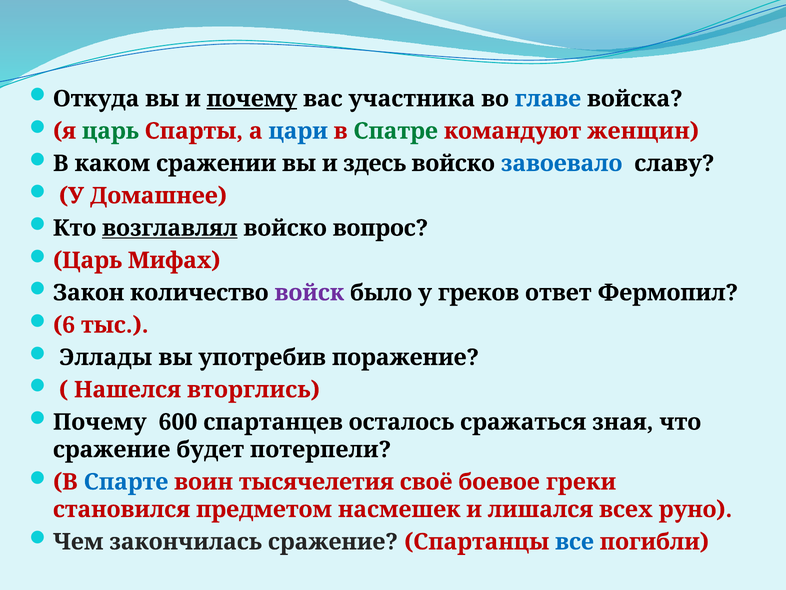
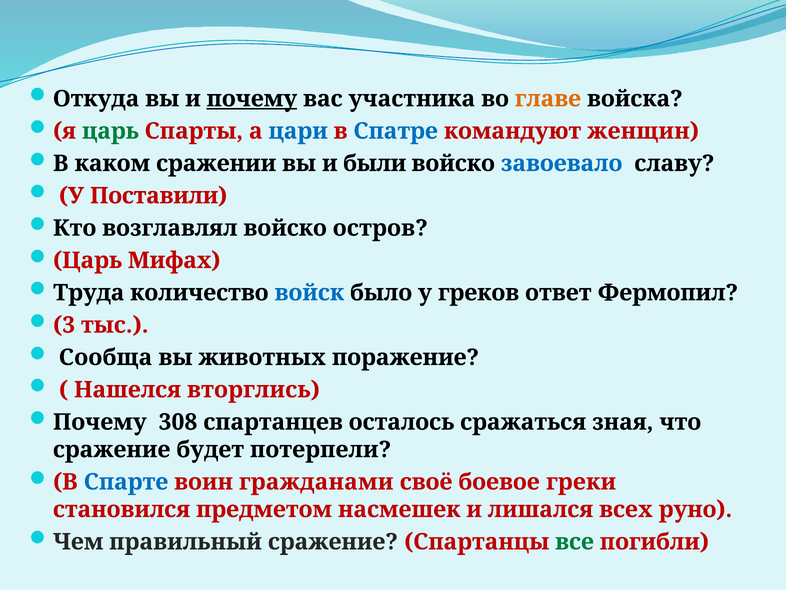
главе colour: blue -> orange
Спатре colour: green -> blue
здесь: здесь -> были
Домашнее: Домашнее -> Поставили
возглавлял underline: present -> none
вопрос: вопрос -> остров
Закон: Закон -> Труда
войск colour: purple -> blue
6: 6 -> 3
Эллады: Эллады -> Сообща
употребив: употребив -> животных
600: 600 -> 308
тысячелетия: тысячелетия -> гражданами
закончилась: закончилась -> правильный
все colour: blue -> green
